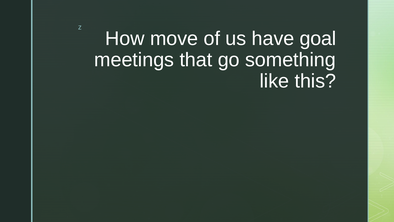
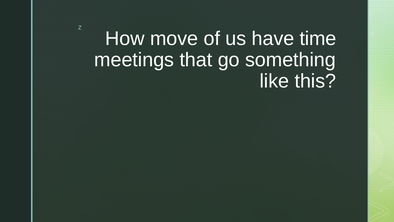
goal: goal -> time
